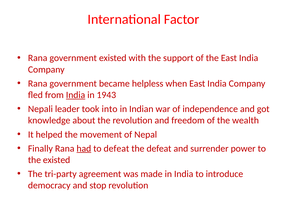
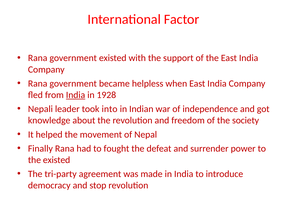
1943: 1943 -> 1928
wealth: wealth -> society
had underline: present -> none
to defeat: defeat -> fought
